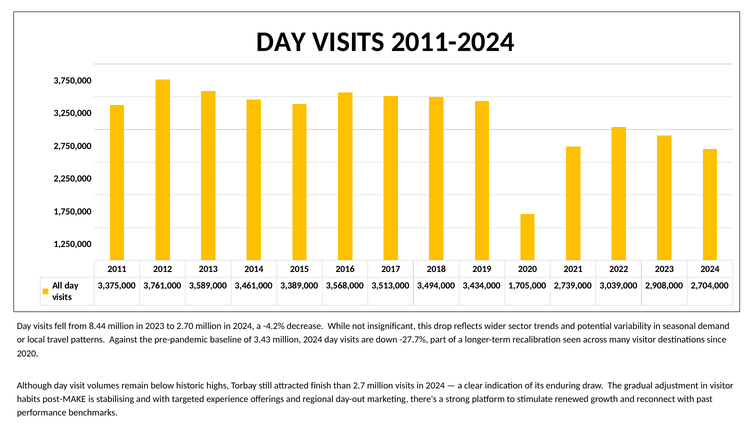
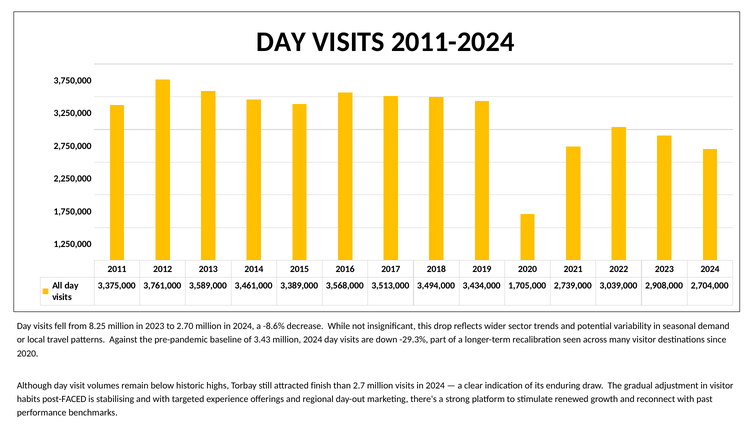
8.44: 8.44 -> 8.25
-4.2%: -4.2% -> -8.6%
-27.7%: -27.7% -> -29.3%
post-MAKE: post-MAKE -> post-FACED
